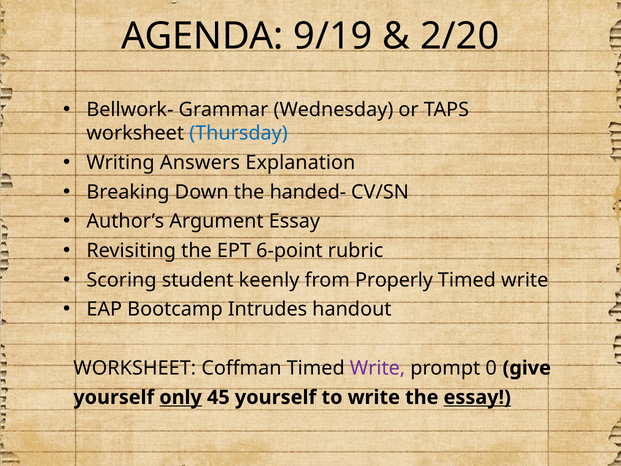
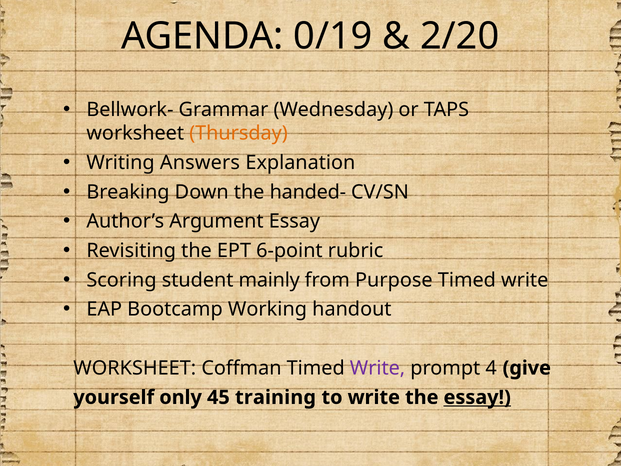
9/19: 9/19 -> 0/19
Thursday colour: blue -> orange
keenly: keenly -> mainly
Properly: Properly -> Purpose
Intrudes: Intrudes -> Working
0: 0 -> 4
only underline: present -> none
45 yourself: yourself -> training
